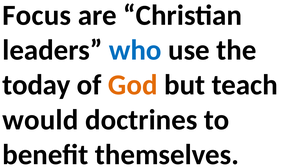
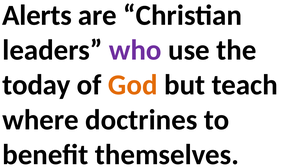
Focus: Focus -> Alerts
who colour: blue -> purple
would: would -> where
